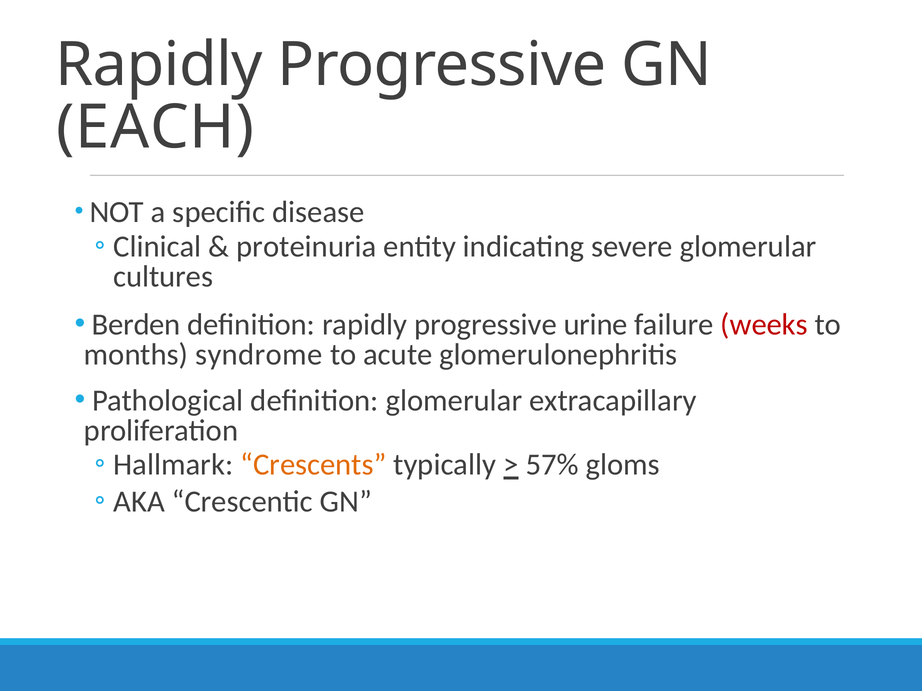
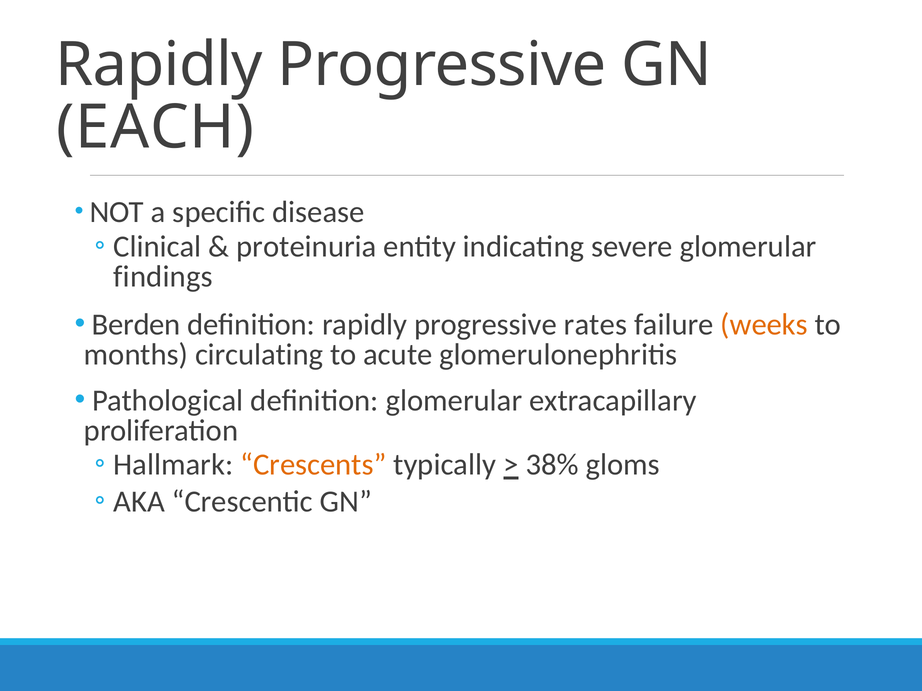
cultures: cultures -> findings
urine: urine -> rates
weeks colour: red -> orange
syndrome: syndrome -> circulating
57%: 57% -> 38%
